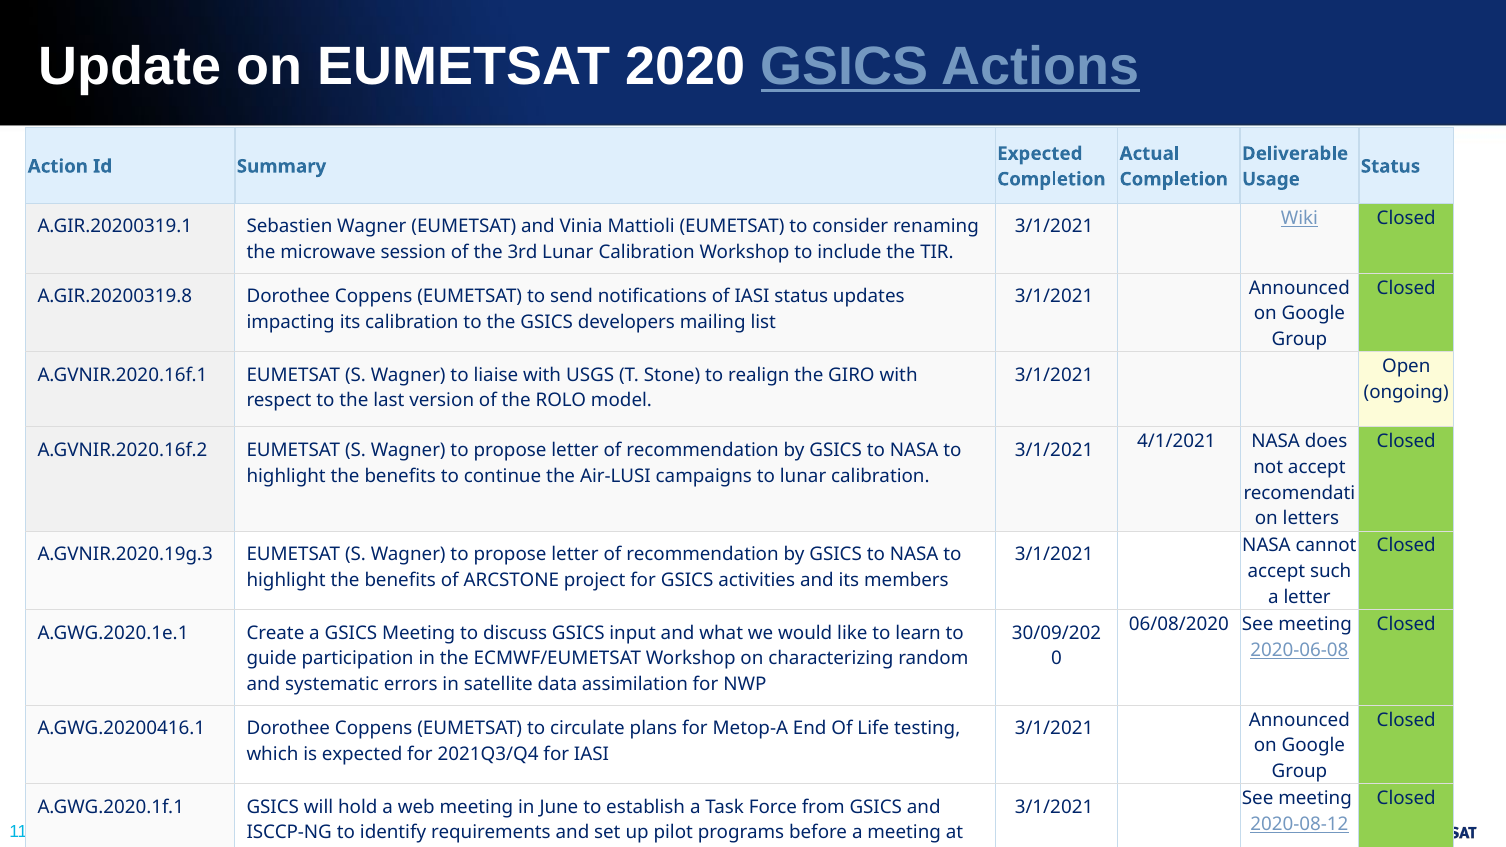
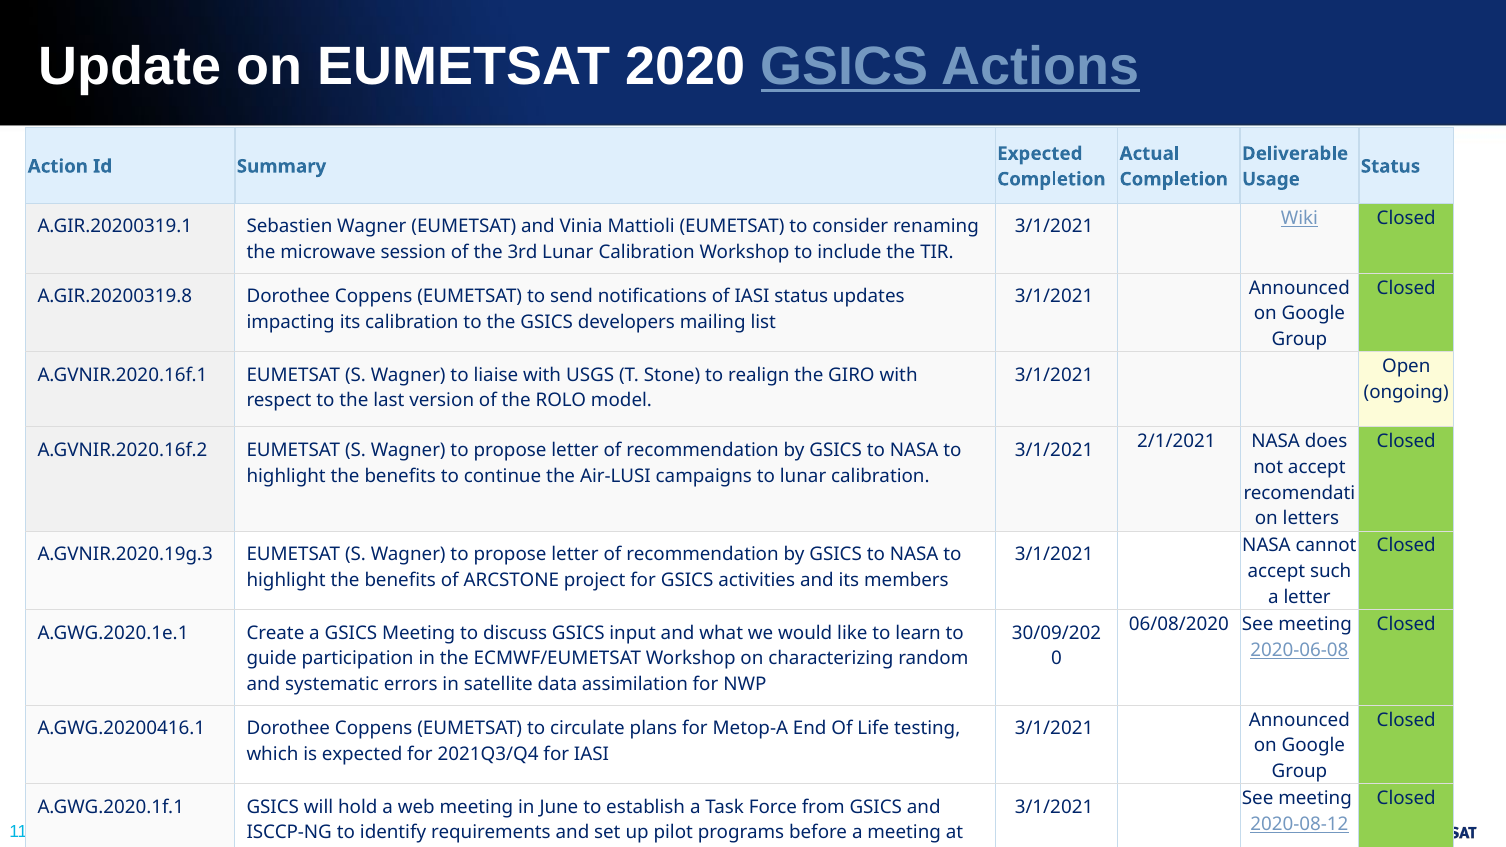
4/1/2021: 4/1/2021 -> 2/1/2021
